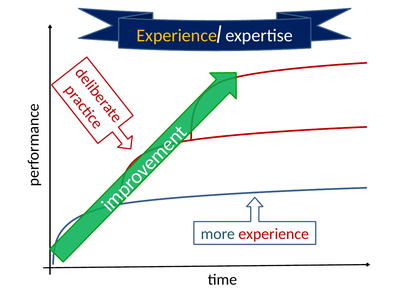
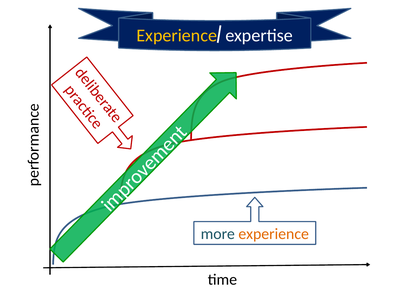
experience at (274, 234) colour: red -> orange
